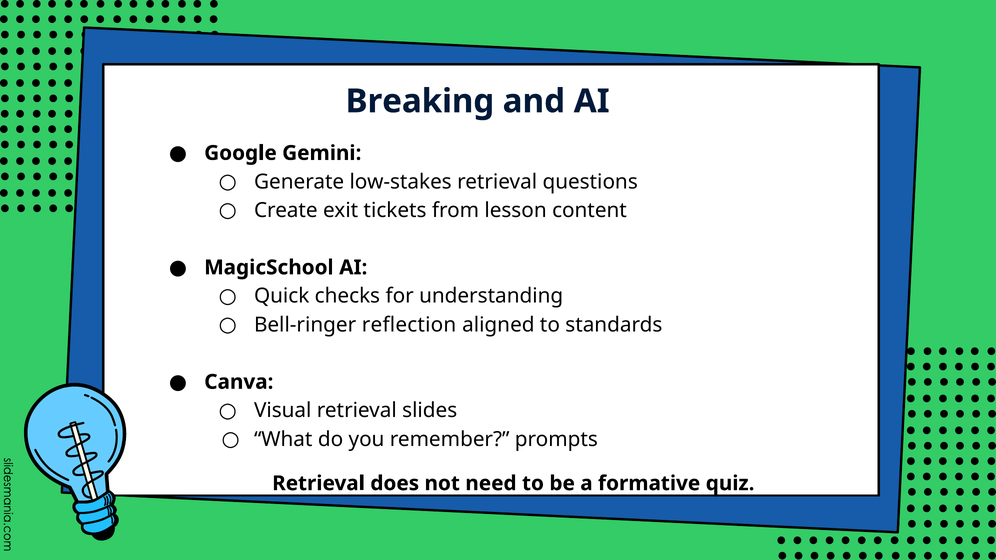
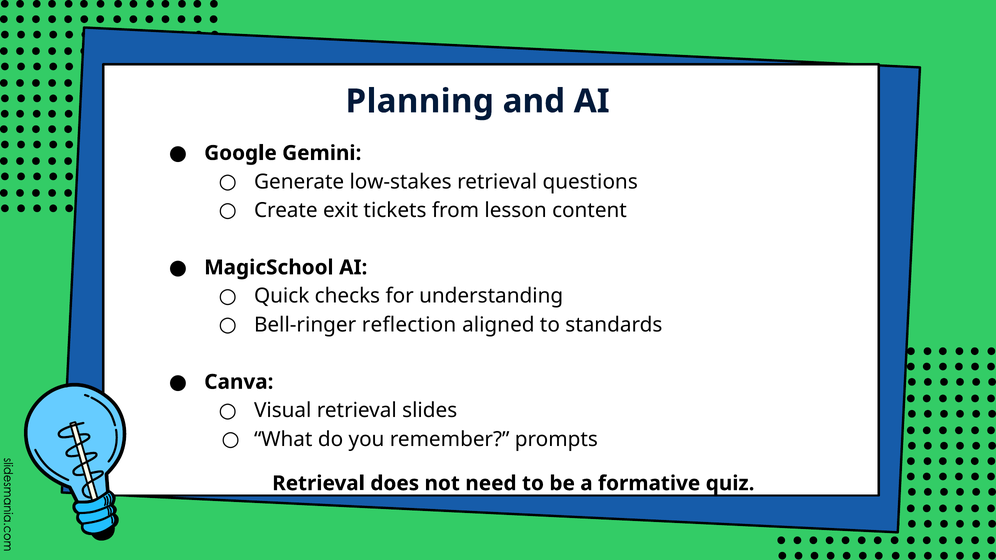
Breaking: Breaking -> Planning
